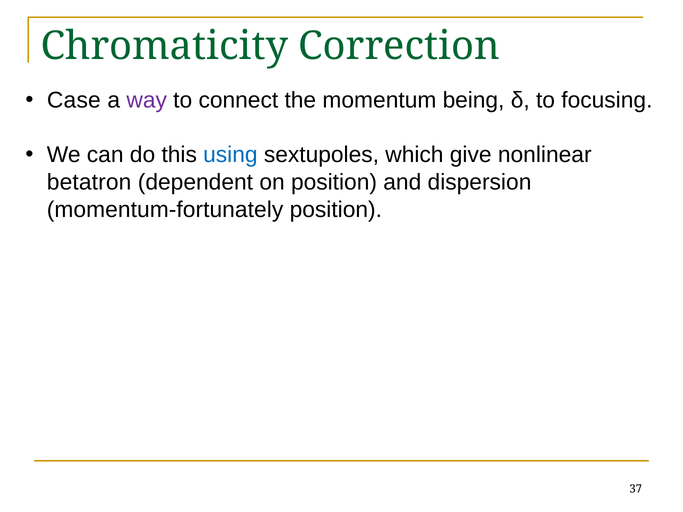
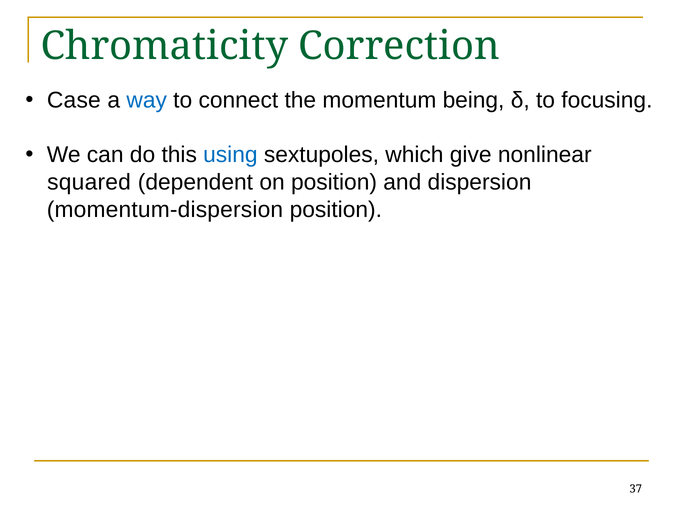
way colour: purple -> blue
betatron: betatron -> squared
momentum-fortunately: momentum-fortunately -> momentum-dispersion
